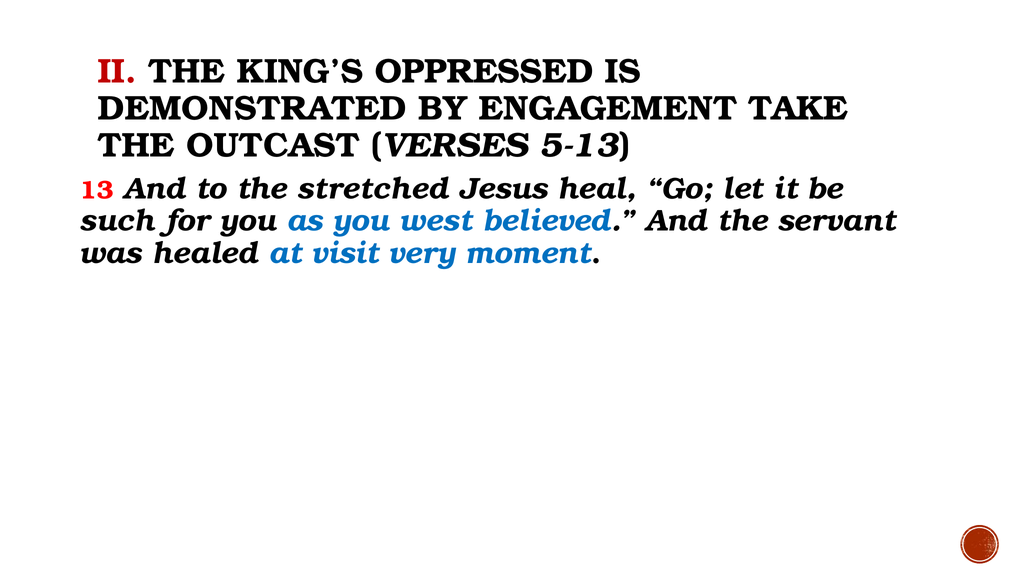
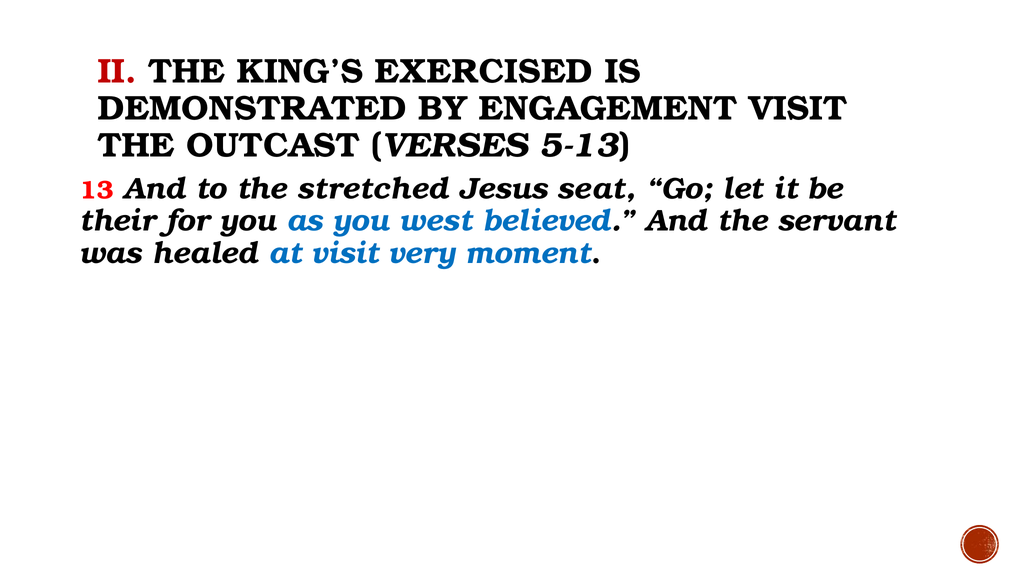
OPPRESSED: OPPRESSED -> EXERCISED
ENGAGEMENT TAKE: TAKE -> VISIT
heal: heal -> seat
such: such -> their
